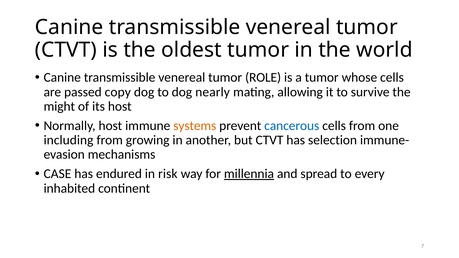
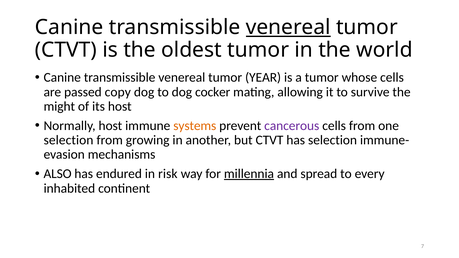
venereal at (288, 27) underline: none -> present
ROLE: ROLE -> YEAR
nearly: nearly -> cocker
cancerous colour: blue -> purple
including at (69, 140): including -> selection
CASE: CASE -> ALSO
